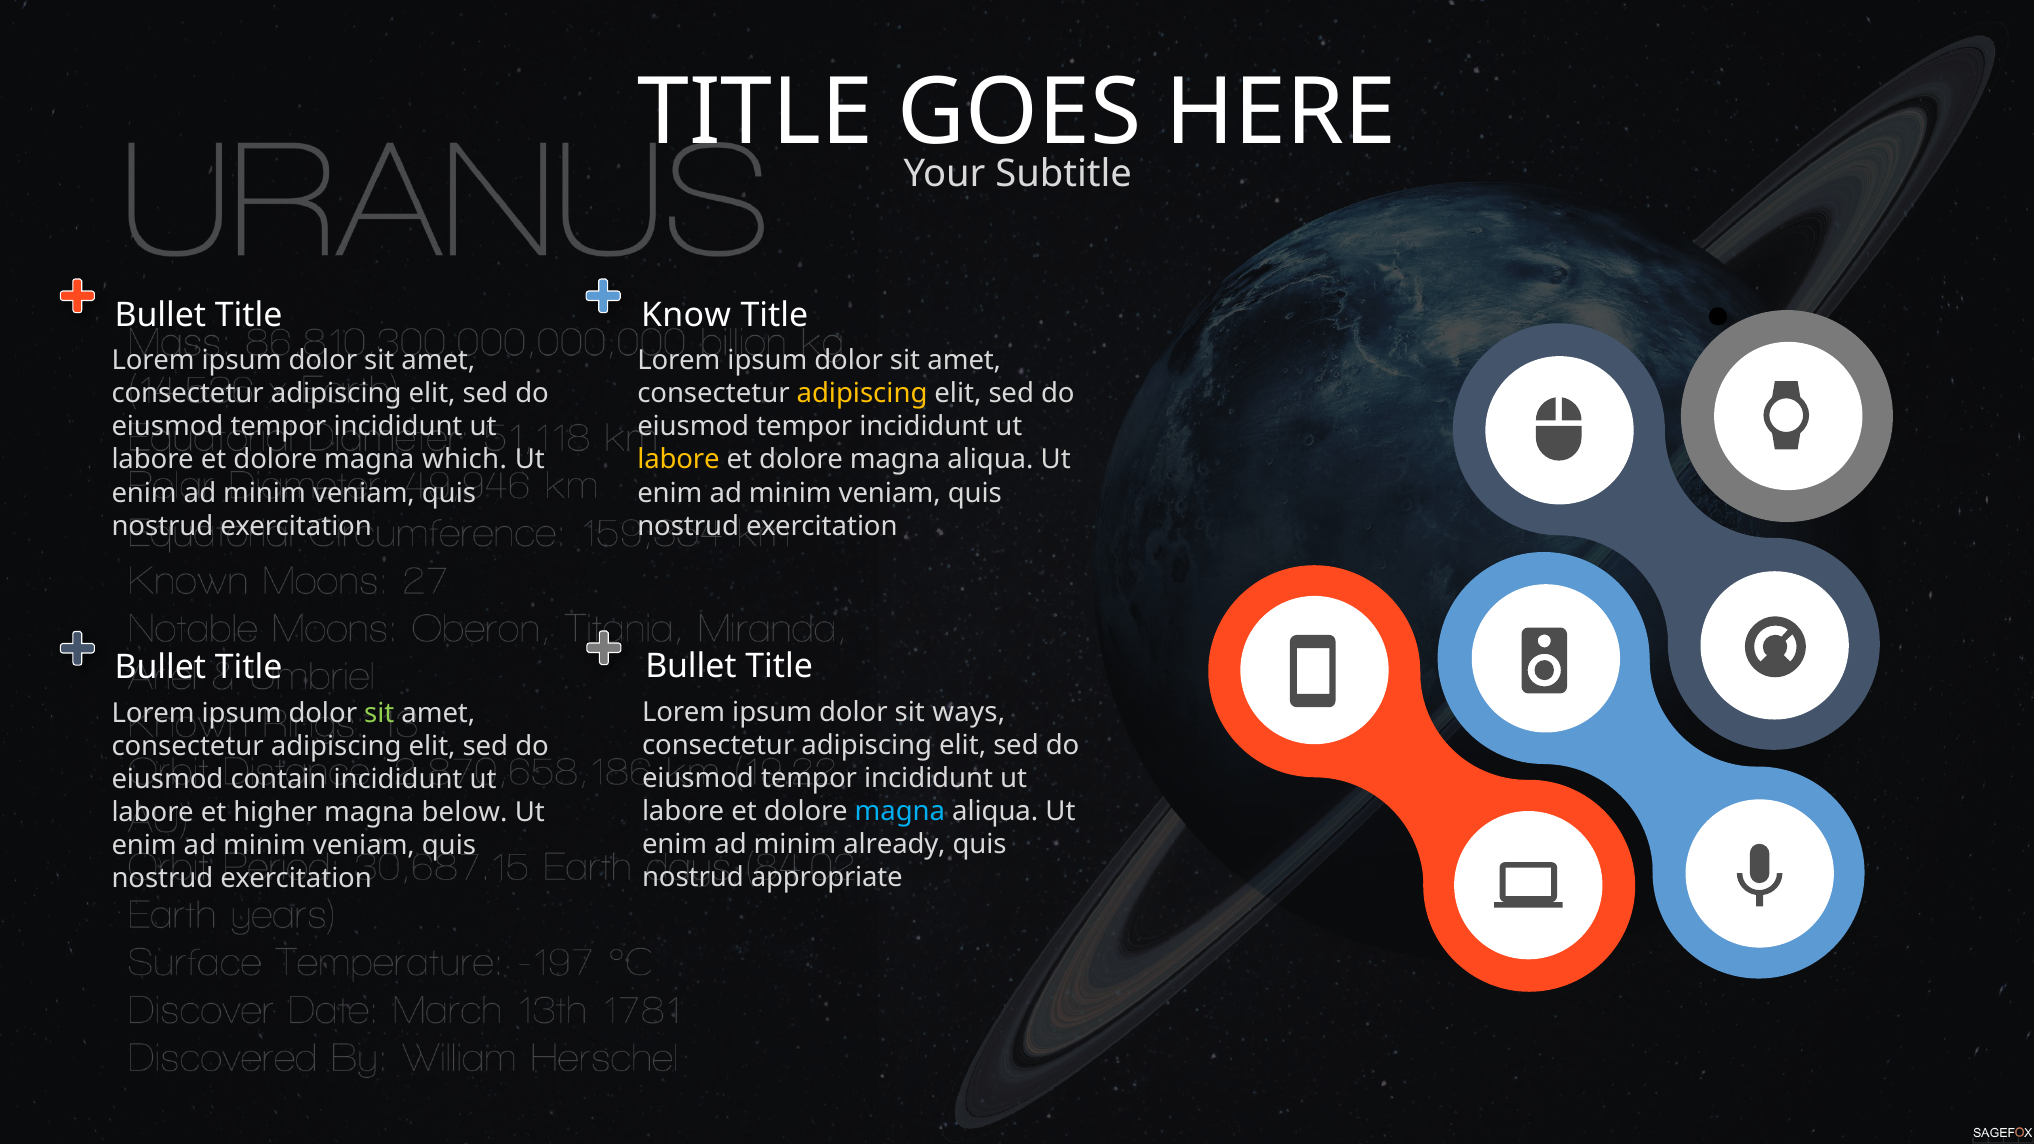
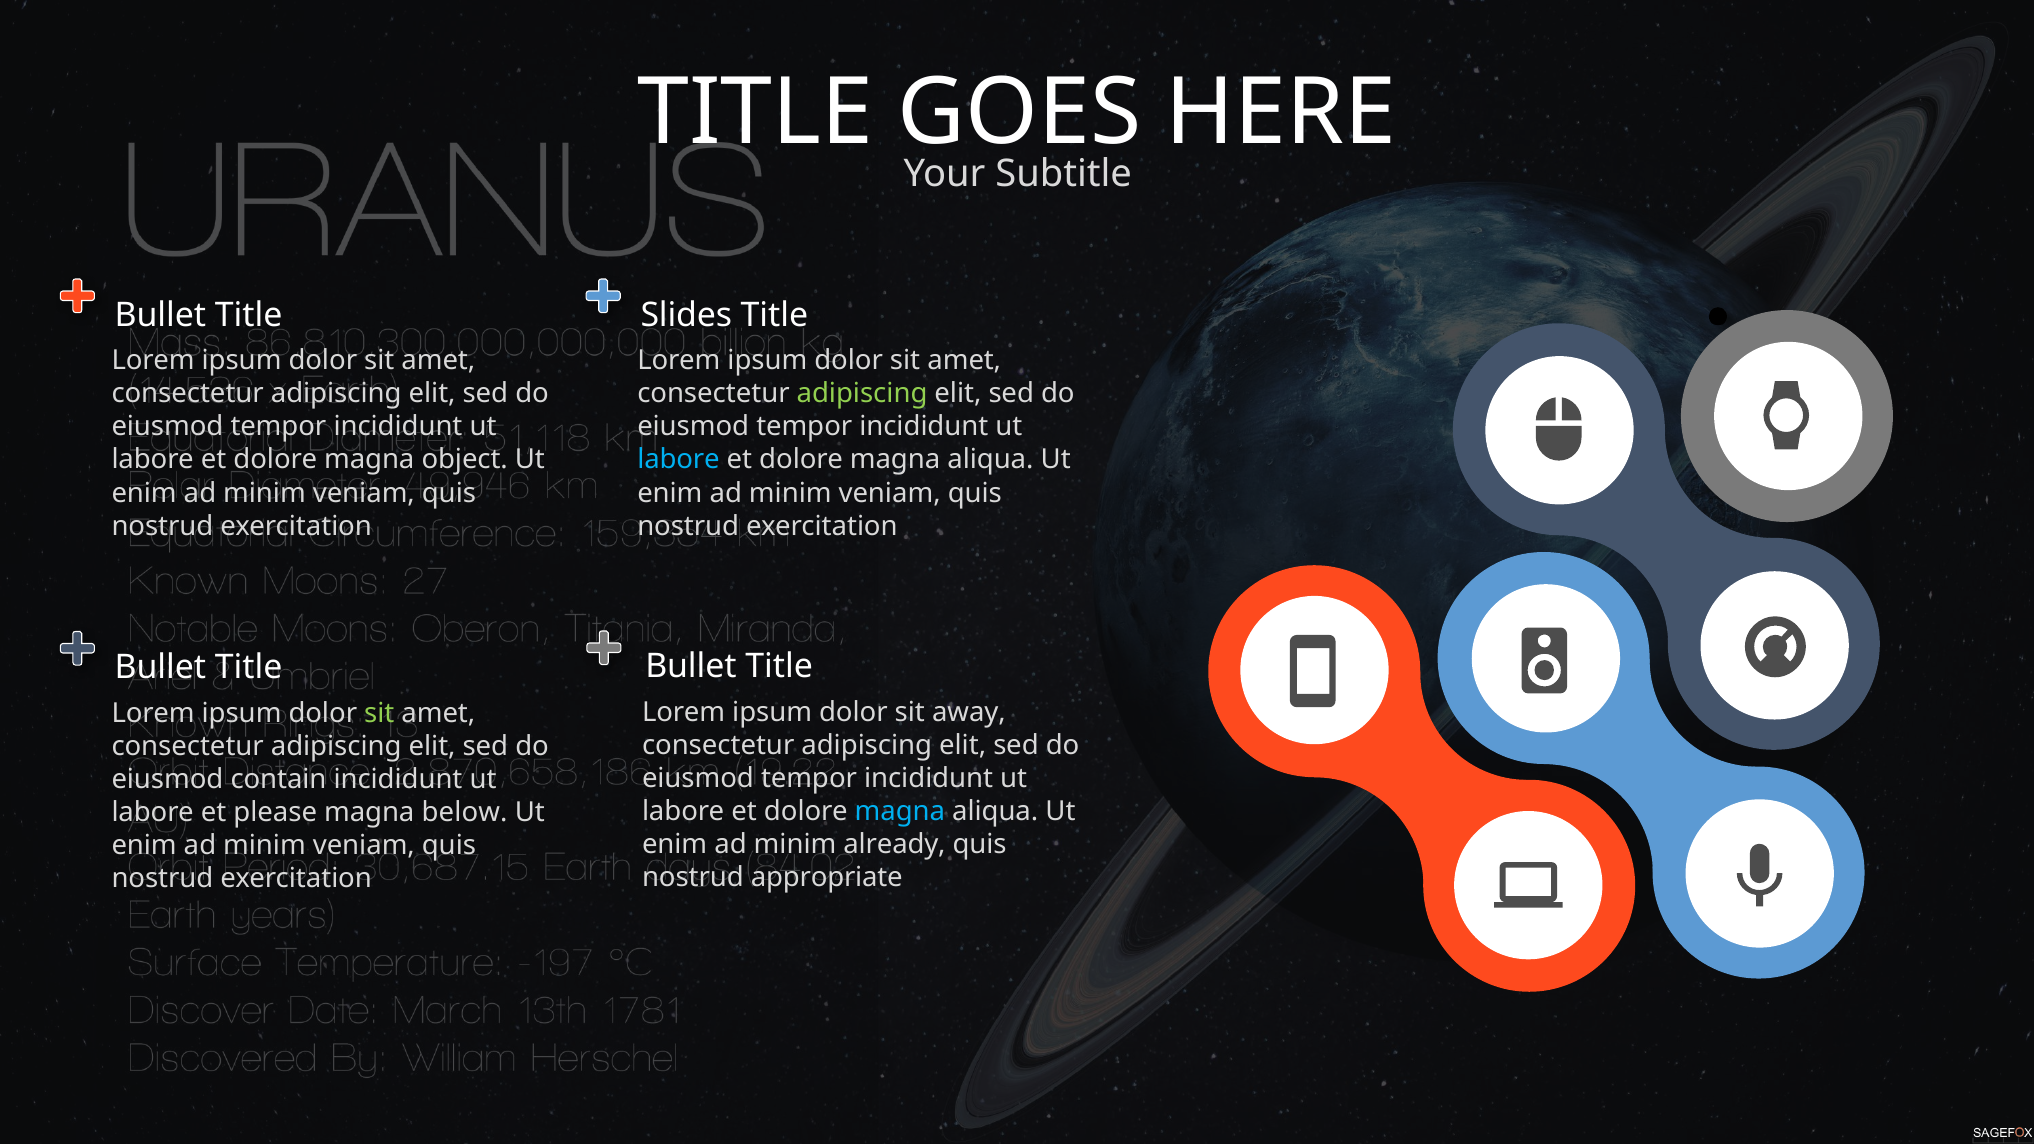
Know: Know -> Slides
adipiscing at (862, 394) colour: yellow -> light green
which: which -> object
labore at (678, 460) colour: yellow -> light blue
ways: ways -> away
higher: higher -> please
